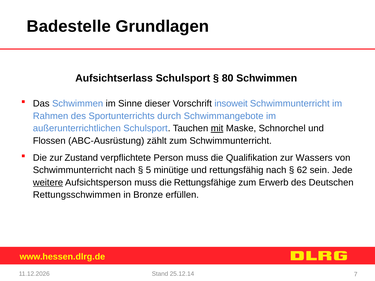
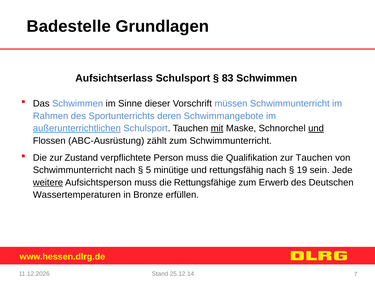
80: 80 -> 83
insoweit: insoweit -> müssen
durch: durch -> deren
außerunterrichtlichen underline: none -> present
und at (316, 128) underline: none -> present
zur Wassers: Wassers -> Tauchen
62: 62 -> 19
Rettungsschwimmen: Rettungsschwimmen -> Wassertemperaturen
